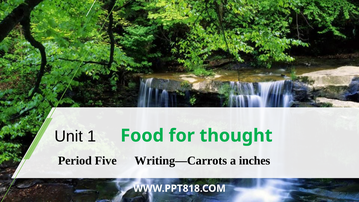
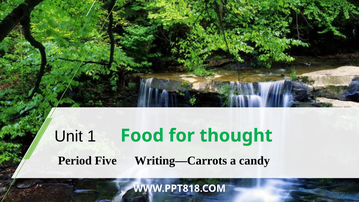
inches: inches -> candy
